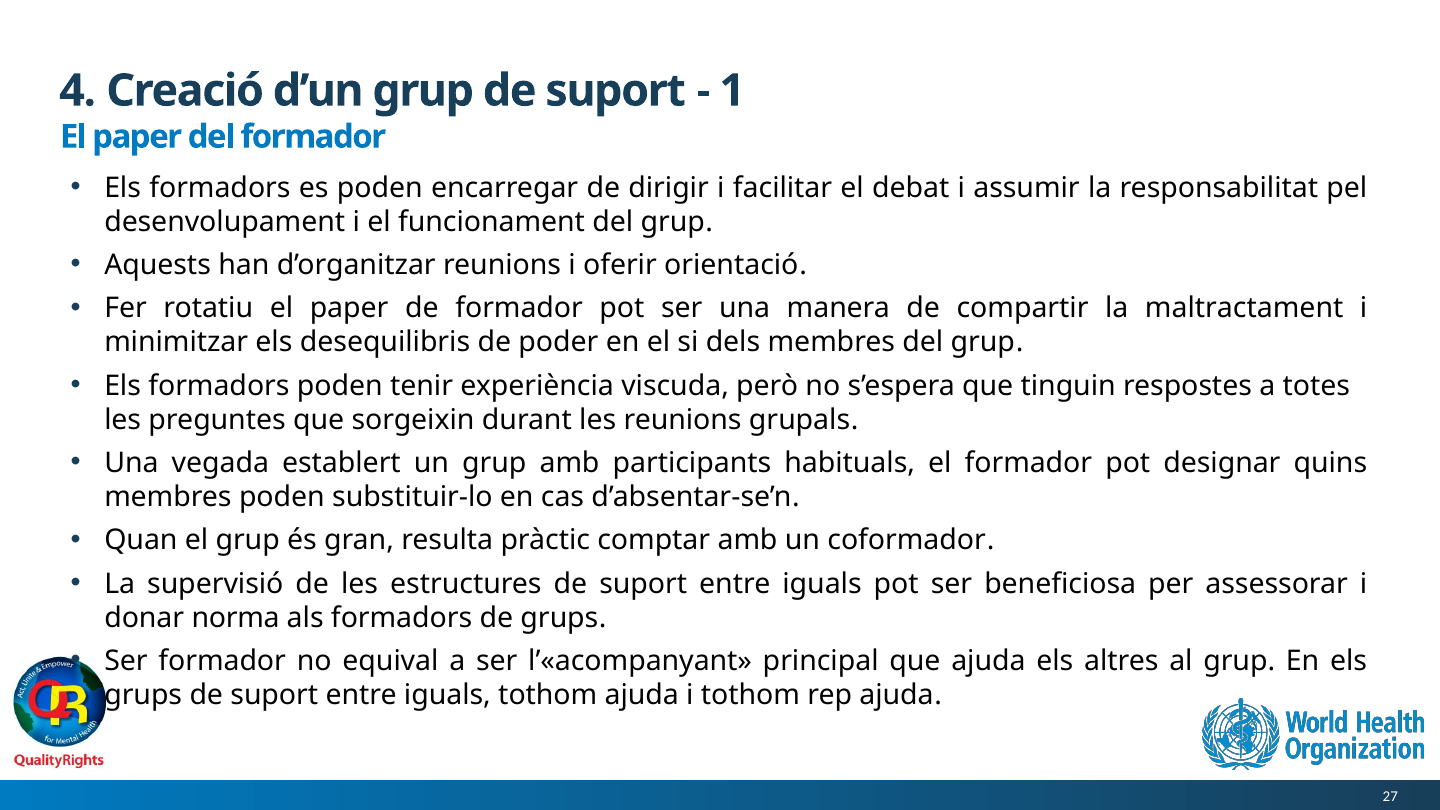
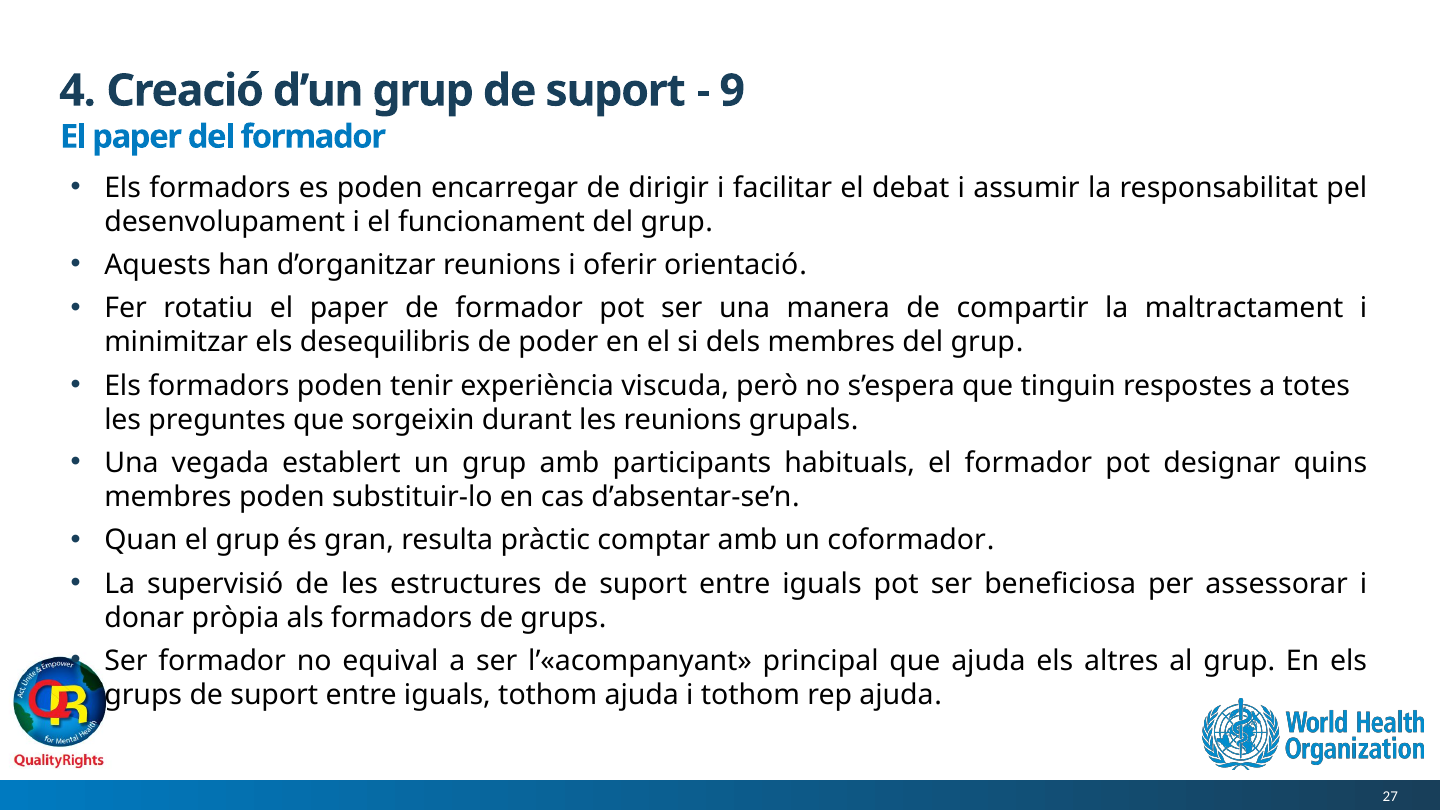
1: 1 -> 9
norma: norma -> pròpia
